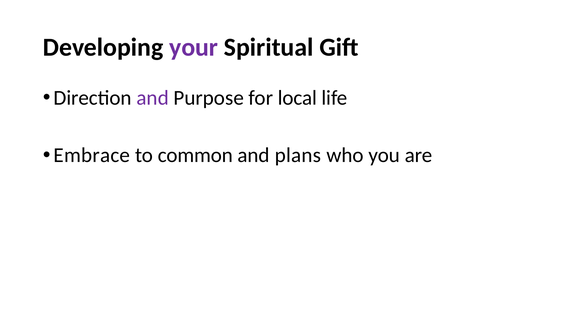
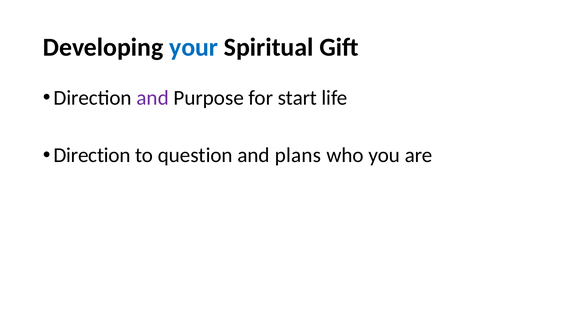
your colour: purple -> blue
local: local -> start
Embrace at (92, 155): Embrace -> Direction
common: common -> question
